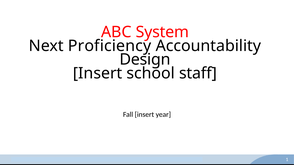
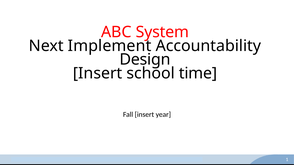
Proficiency: Proficiency -> Implement
staff: staff -> time
